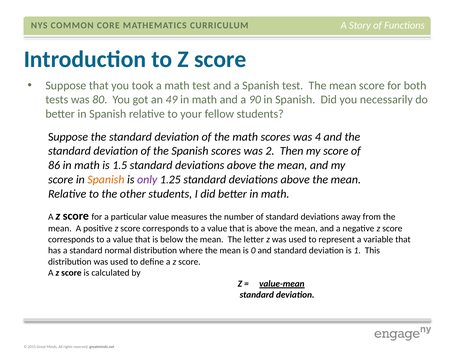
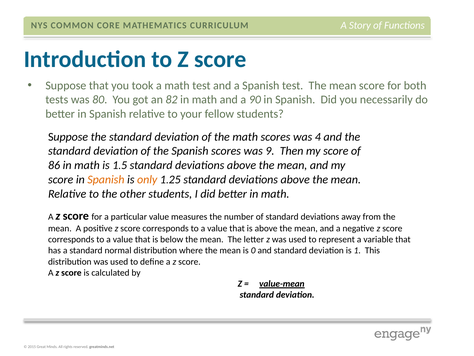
49: 49 -> 82
2: 2 -> 9
only colour: purple -> orange
